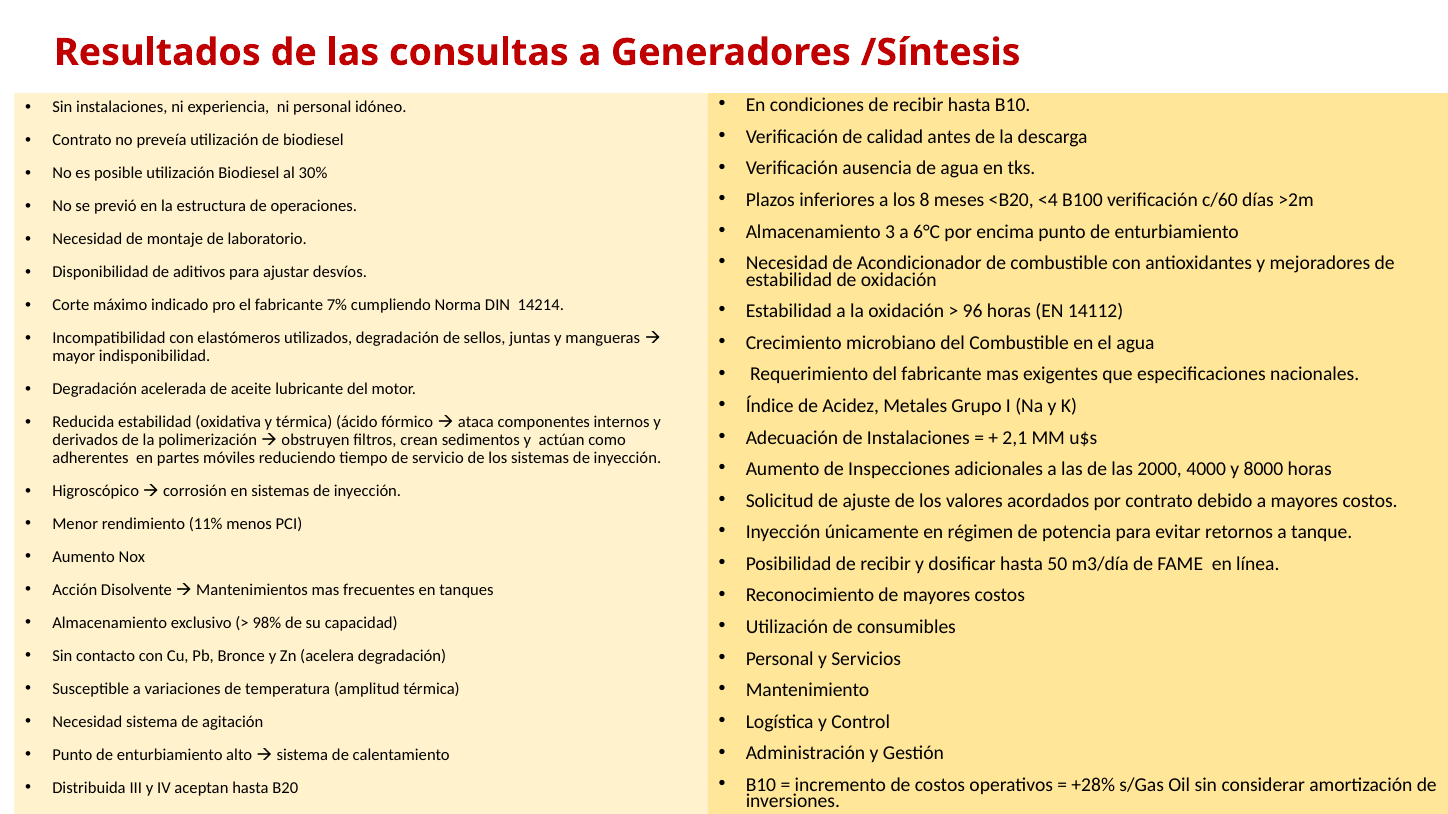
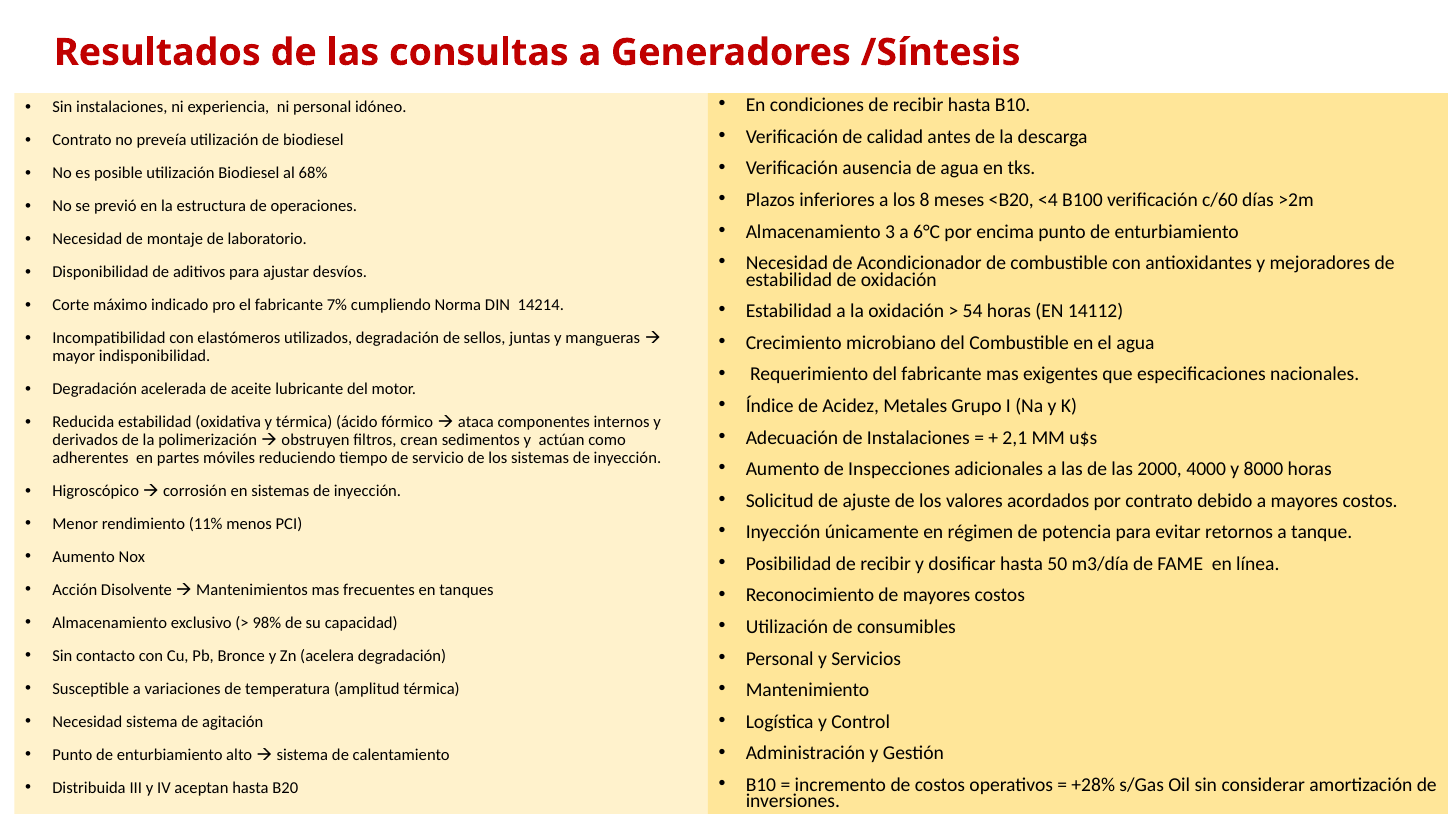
30%: 30% -> 68%
96: 96 -> 54
